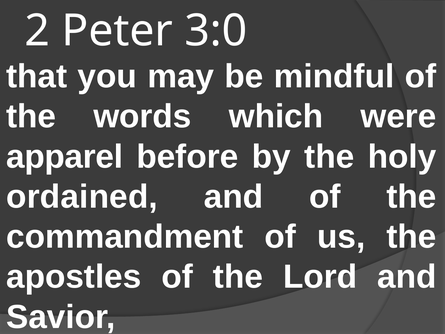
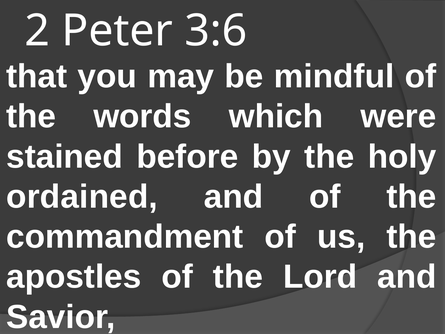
3:0: 3:0 -> 3:6
apparel: apparel -> stained
